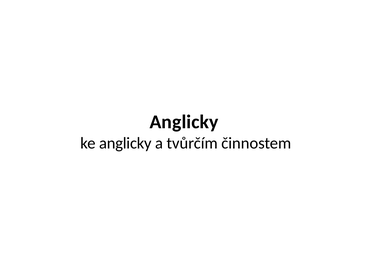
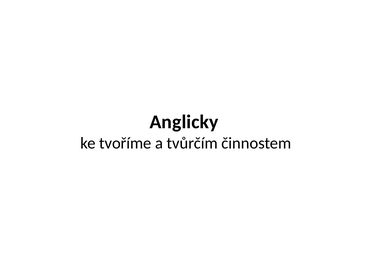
ke anglicky: anglicky -> tvoříme
